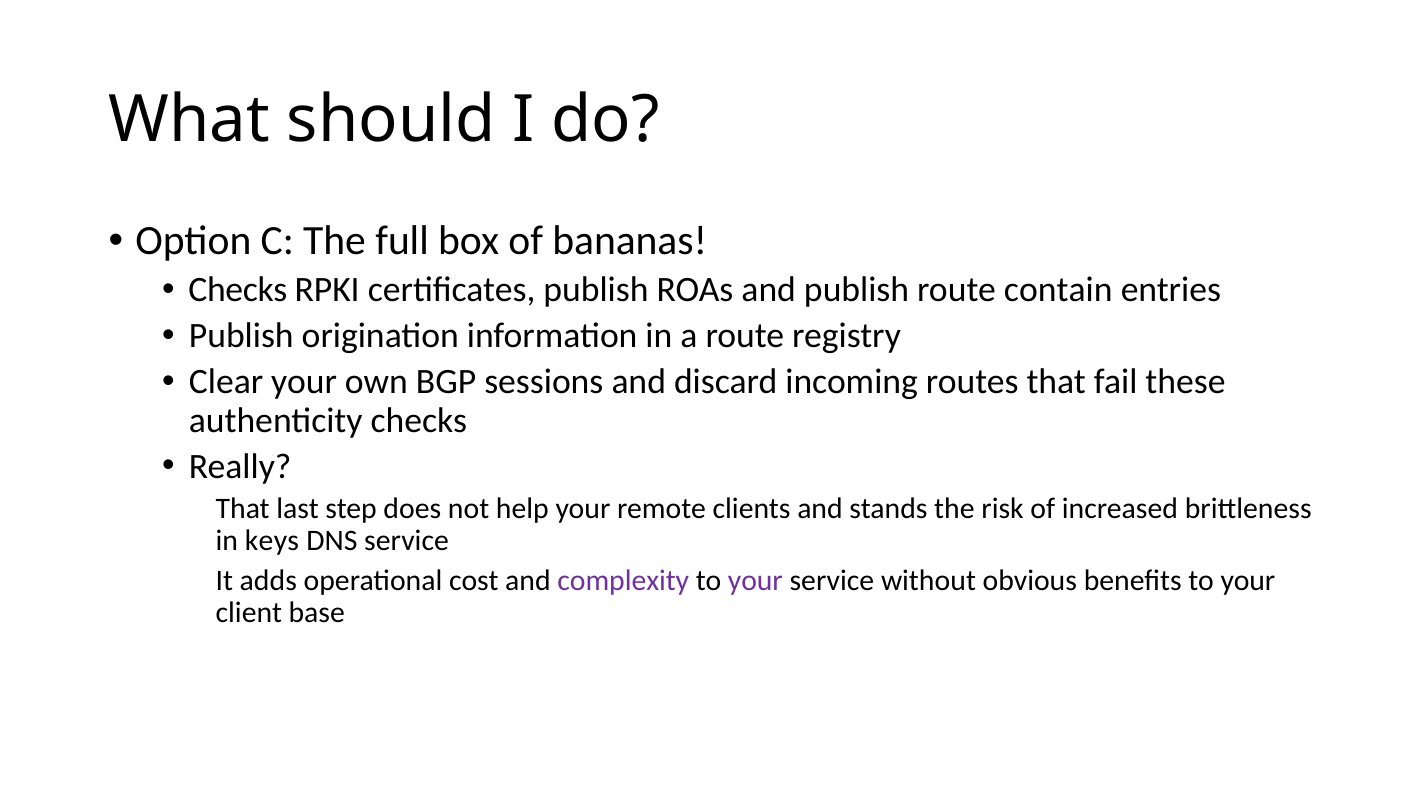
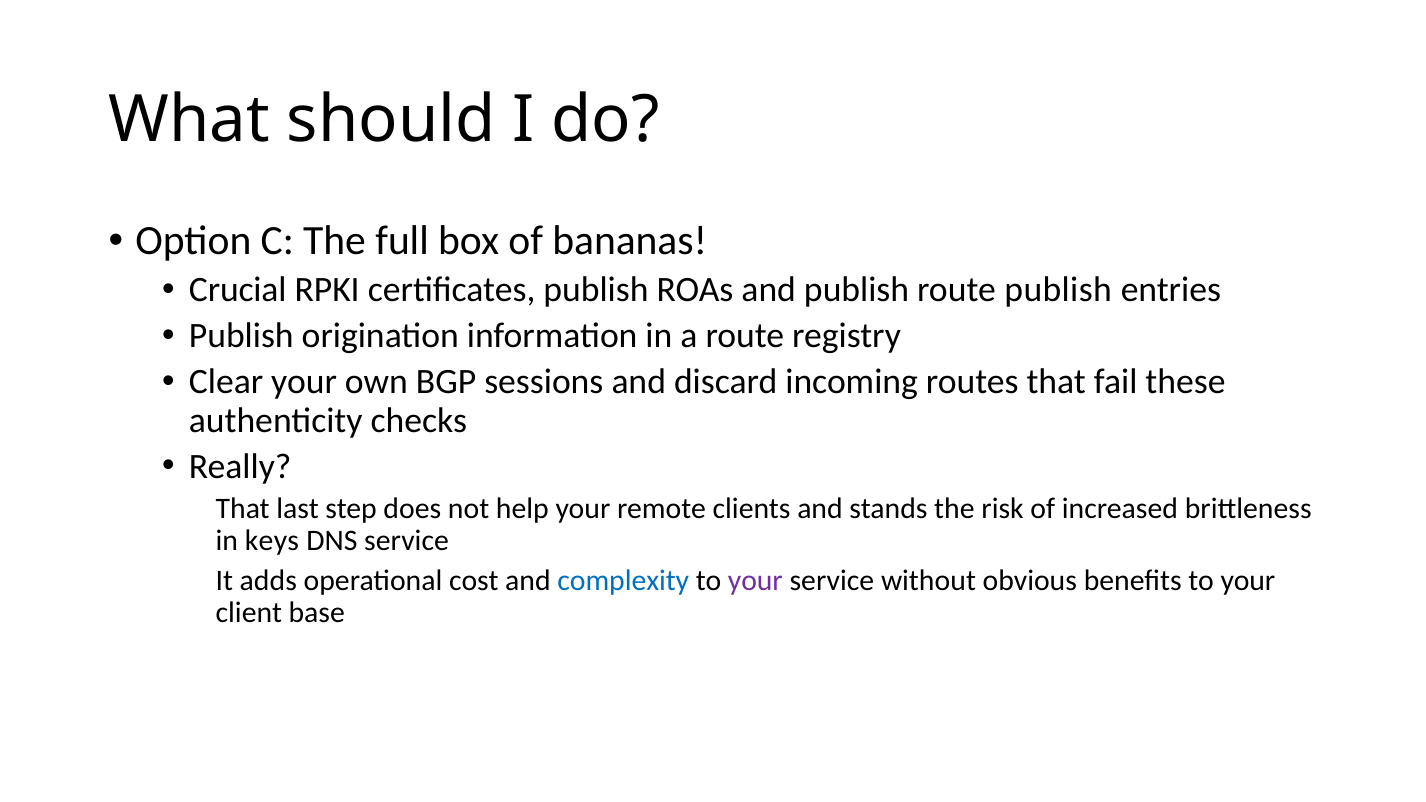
Checks at (238, 290): Checks -> Crucial
route contain: contain -> publish
complexity colour: purple -> blue
